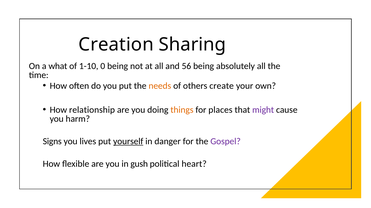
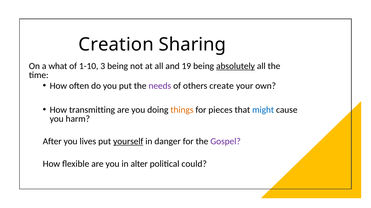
0: 0 -> 3
56: 56 -> 19
absolutely underline: none -> present
needs colour: orange -> purple
relationship: relationship -> transmitting
places: places -> pieces
might colour: purple -> blue
Signs: Signs -> After
gush: gush -> alter
heart: heart -> could
